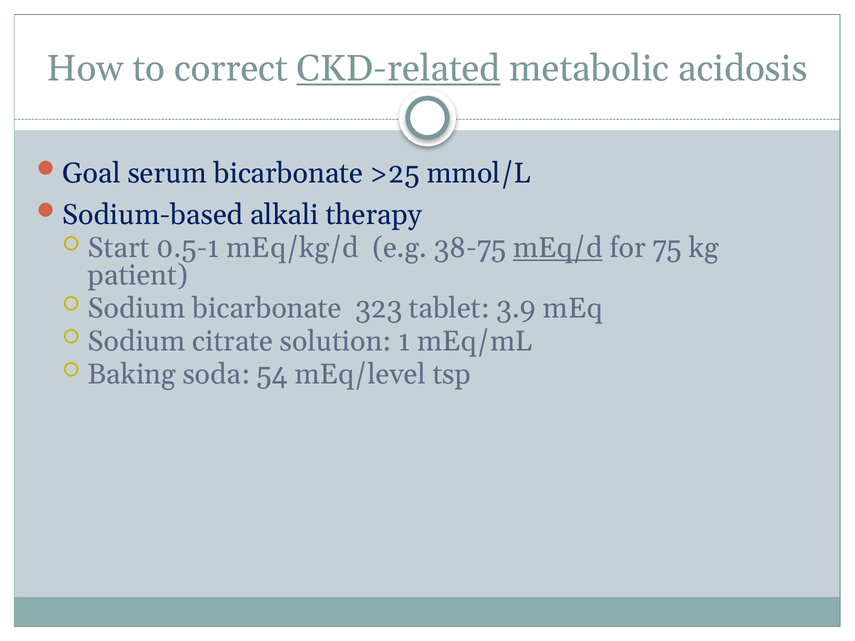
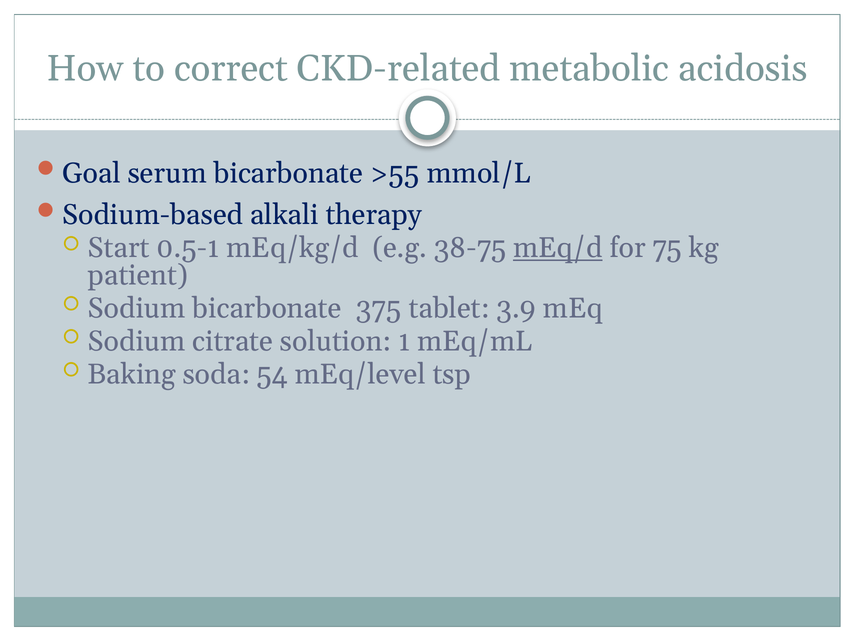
CKD-related underline: present -> none
>25: >25 -> >55
323: 323 -> 375
